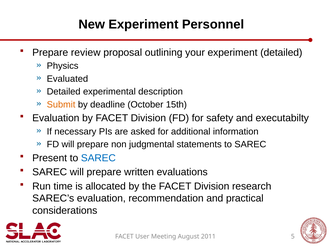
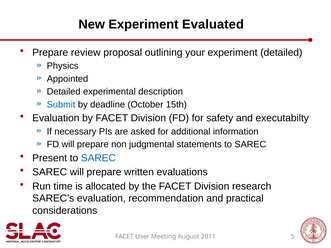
Personnel: Personnel -> Evaluated
Evaluated: Evaluated -> Appointed
Submit colour: orange -> blue
